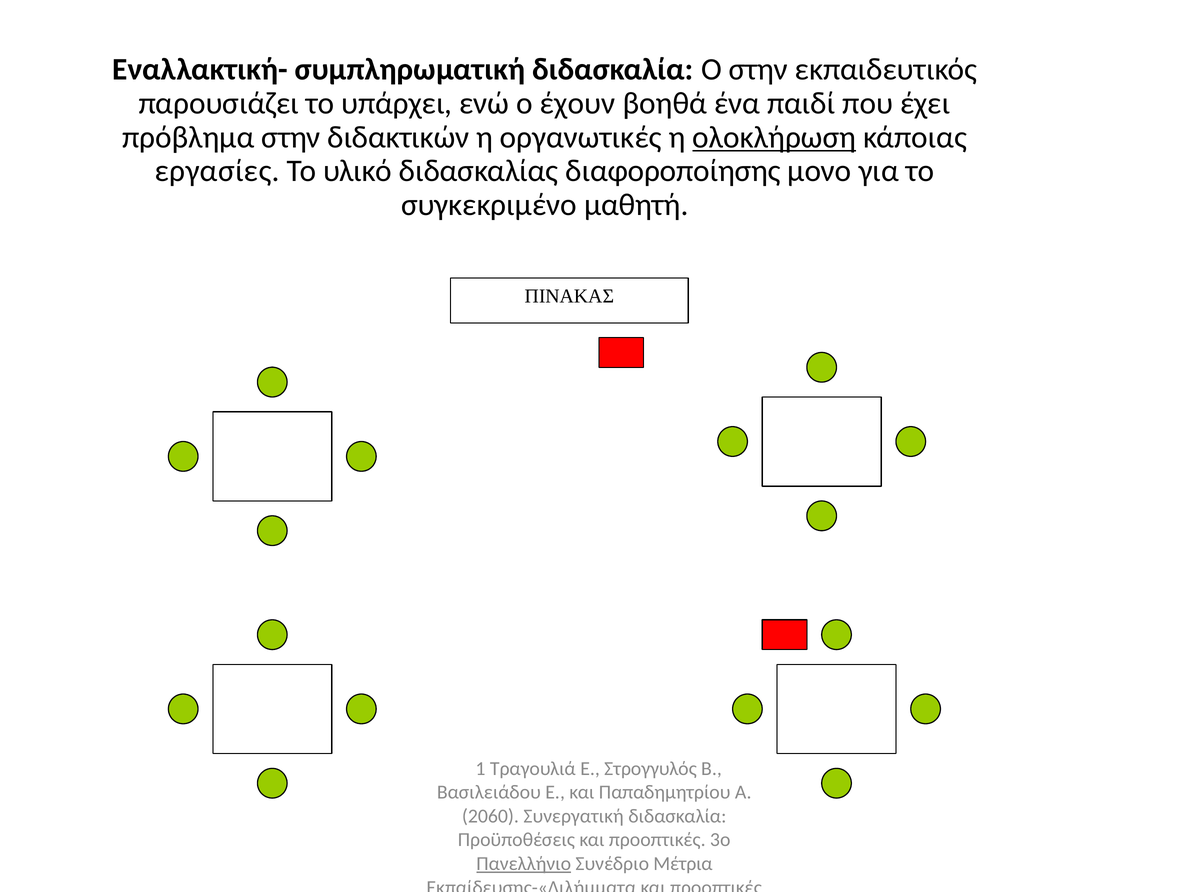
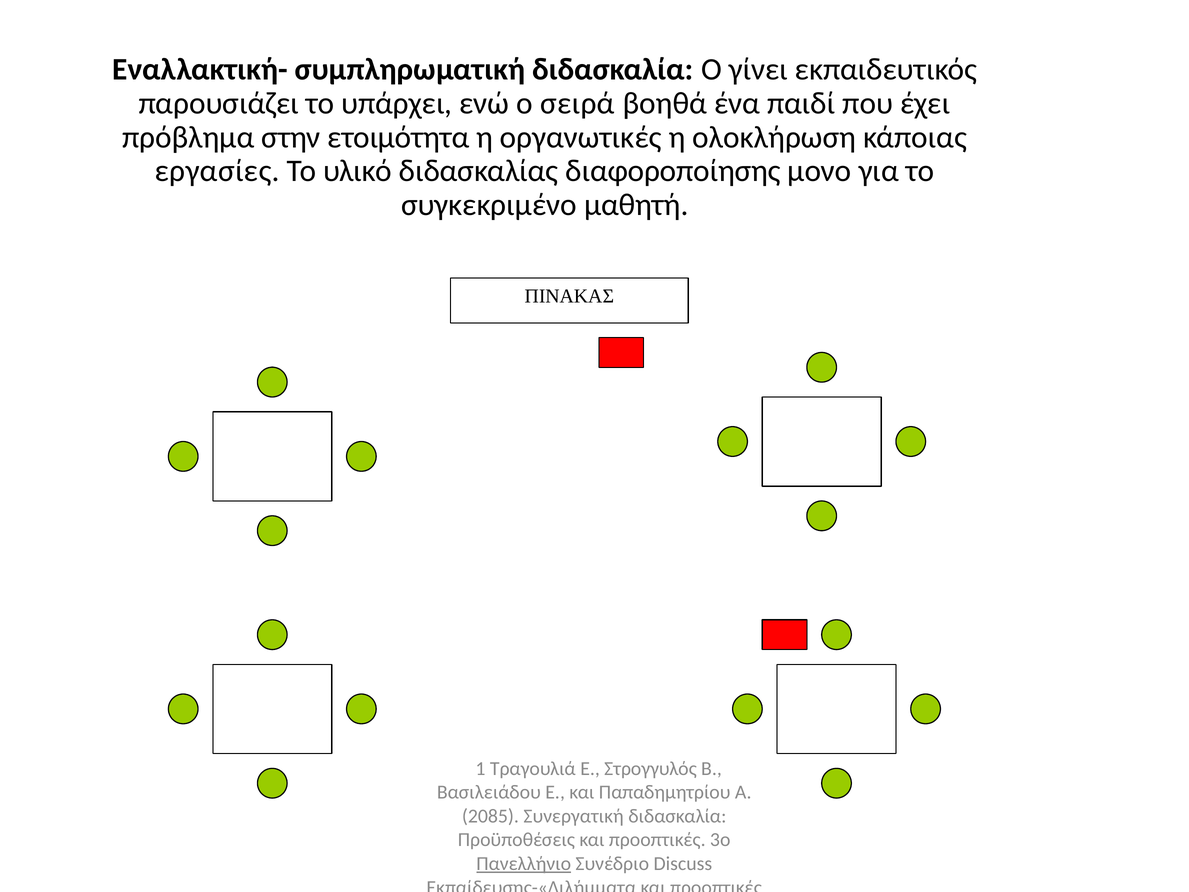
Ο στην: στην -> γίνει
έχουν: έχουν -> σειρά
διδακτικών: διδακτικών -> ετοιμότητα
ολοκλήρωση underline: present -> none
2060: 2060 -> 2085
Μέτρια: Μέτρια -> Discuss
